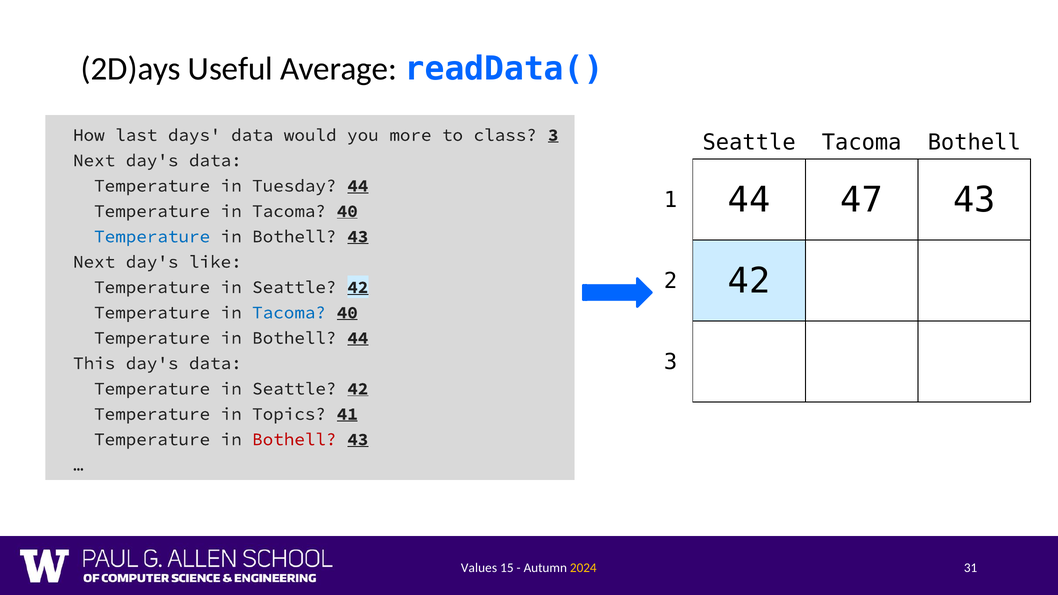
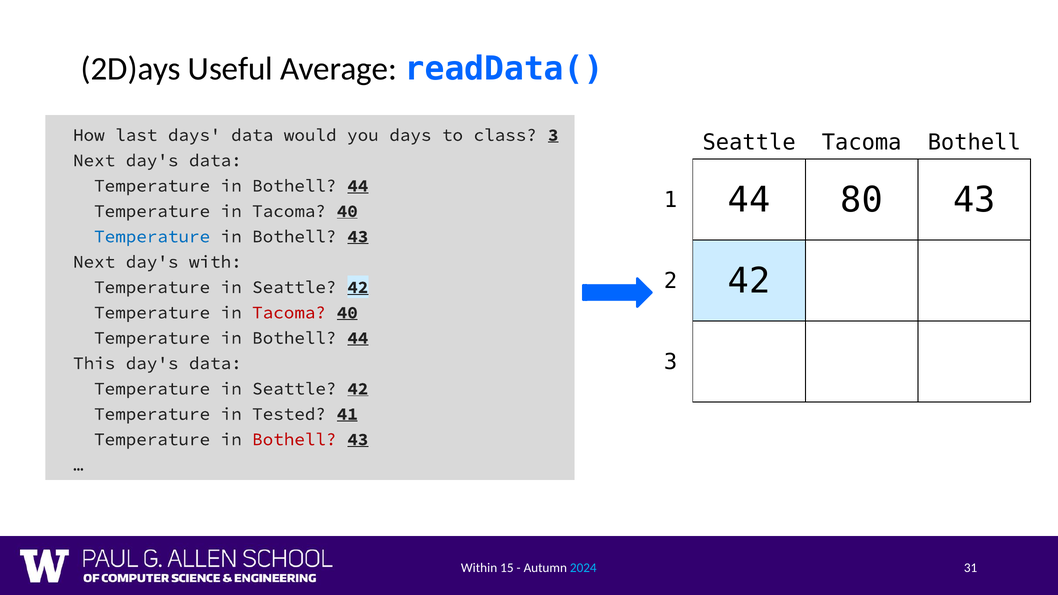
you more: more -> days
Tuesday at (294, 186): Tuesday -> Bothell
47: 47 -> 80
like: like -> with
Tacoma at (289, 313) colour: blue -> red
Topics: Topics -> Tested
Values: Values -> Within
2024 colour: yellow -> light blue
